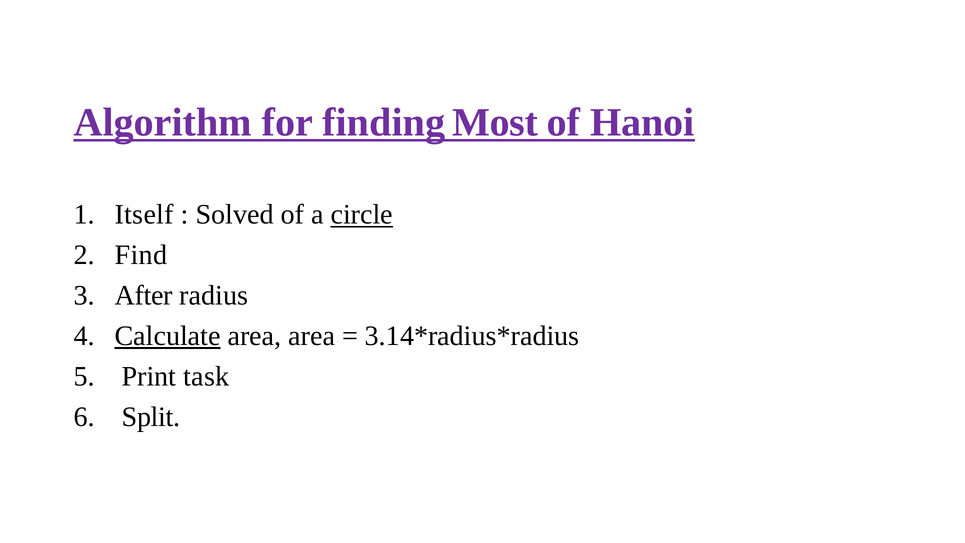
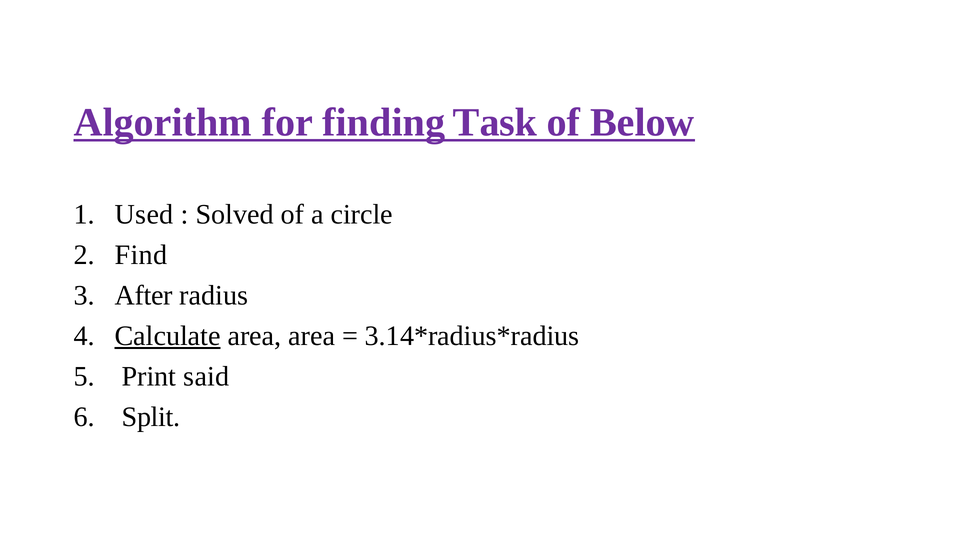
Most: Most -> Task
Hanoi: Hanoi -> Below
Itself: Itself -> Used
circle underline: present -> none
task: task -> said
